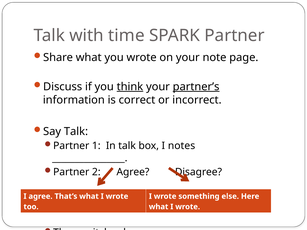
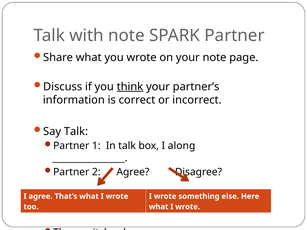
with time: time -> note
partner’s underline: present -> none
notes: notes -> along
